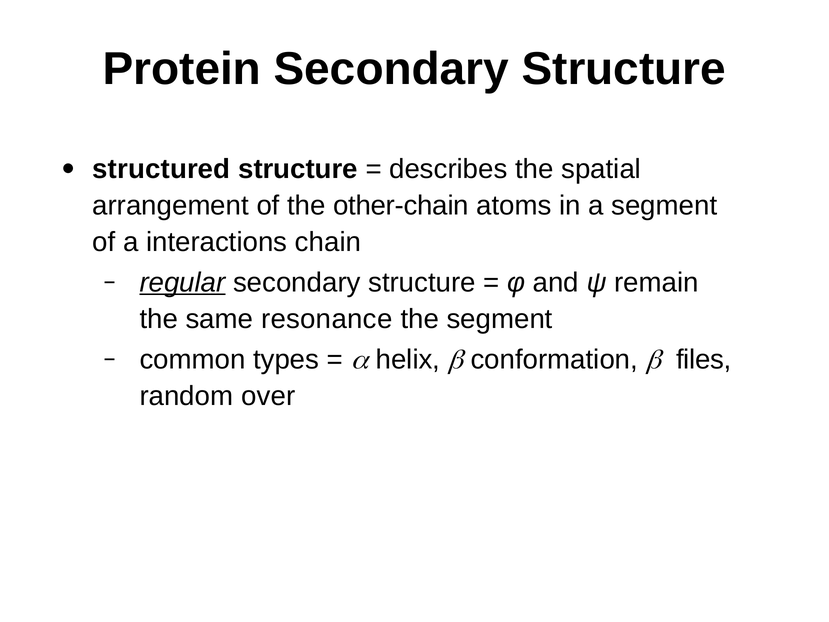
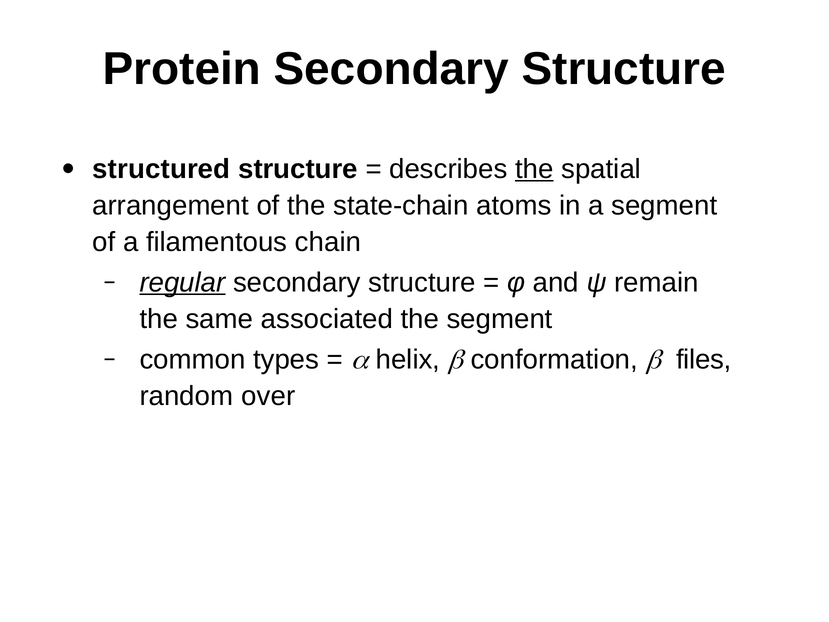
the at (534, 169) underline: none -> present
other-chain: other-chain -> state-chain
interactions: interactions -> filamentous
resonance: resonance -> associated
